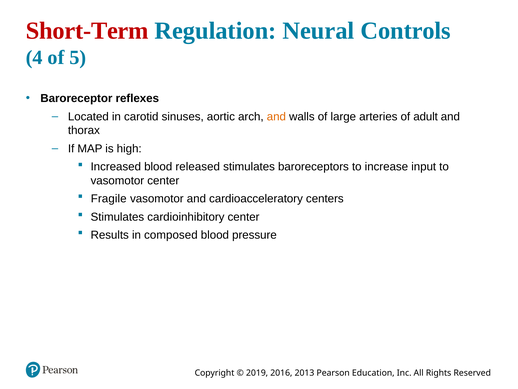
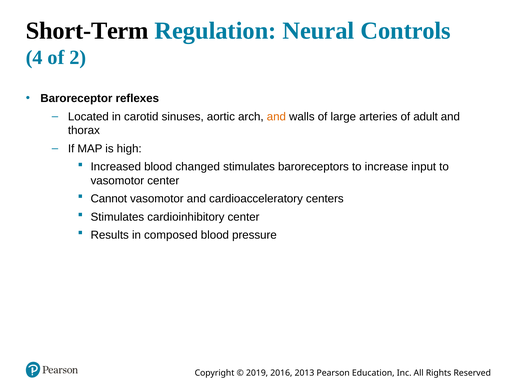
Short-Term colour: red -> black
5: 5 -> 2
released: released -> changed
Fragile: Fragile -> Cannot
